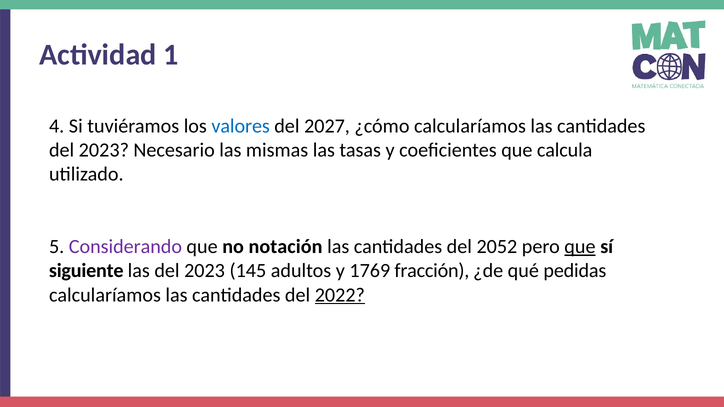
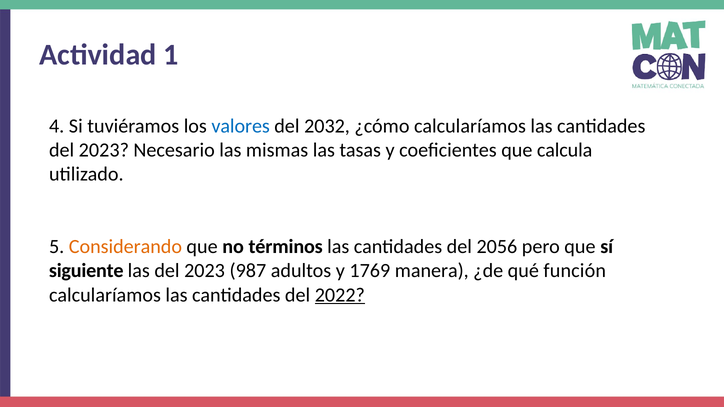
2027: 2027 -> 2032
Considerando colour: purple -> orange
notación: notación -> términos
2052: 2052 -> 2056
que at (580, 247) underline: present -> none
145: 145 -> 987
fracción: fracción -> manera
pedidas: pedidas -> función
